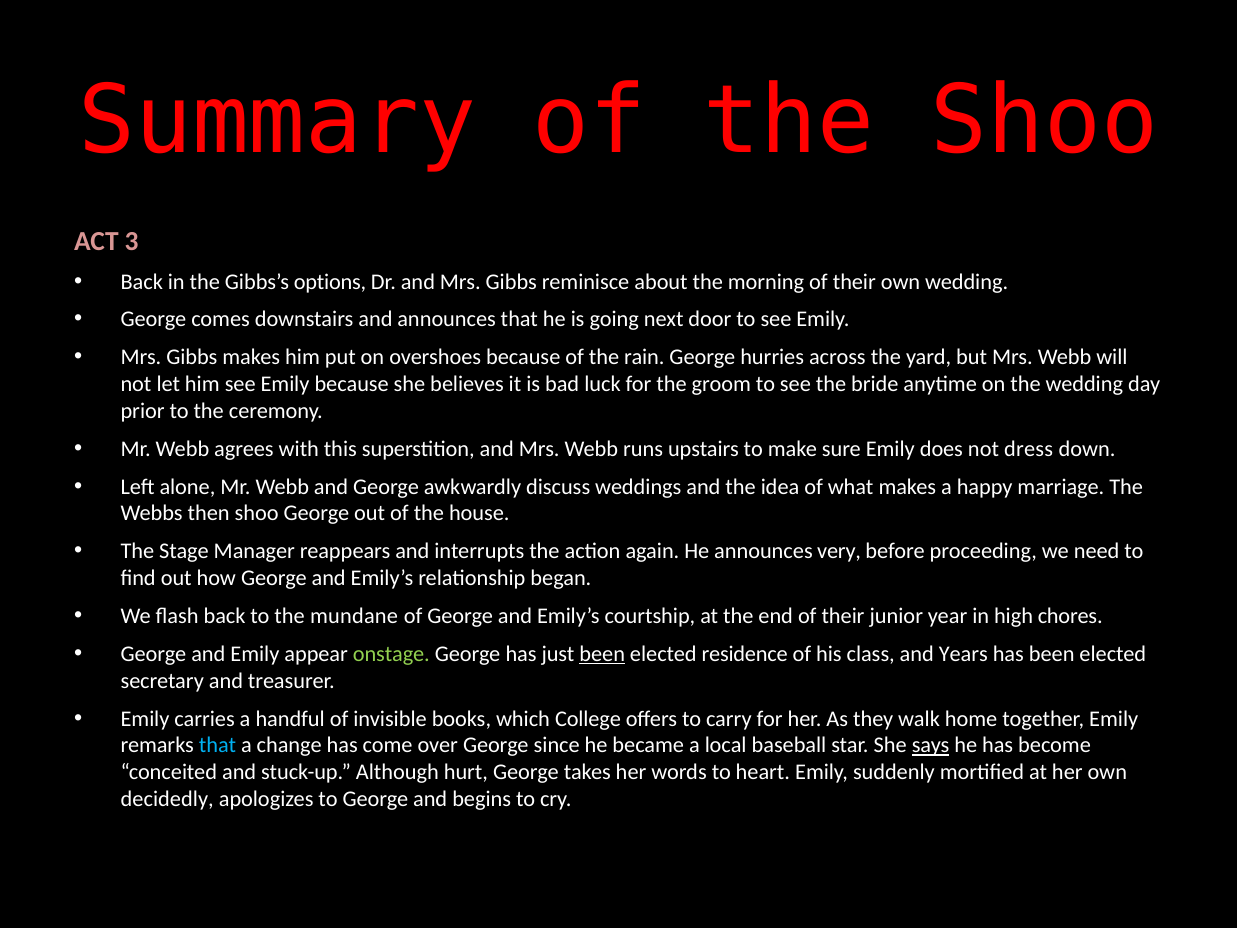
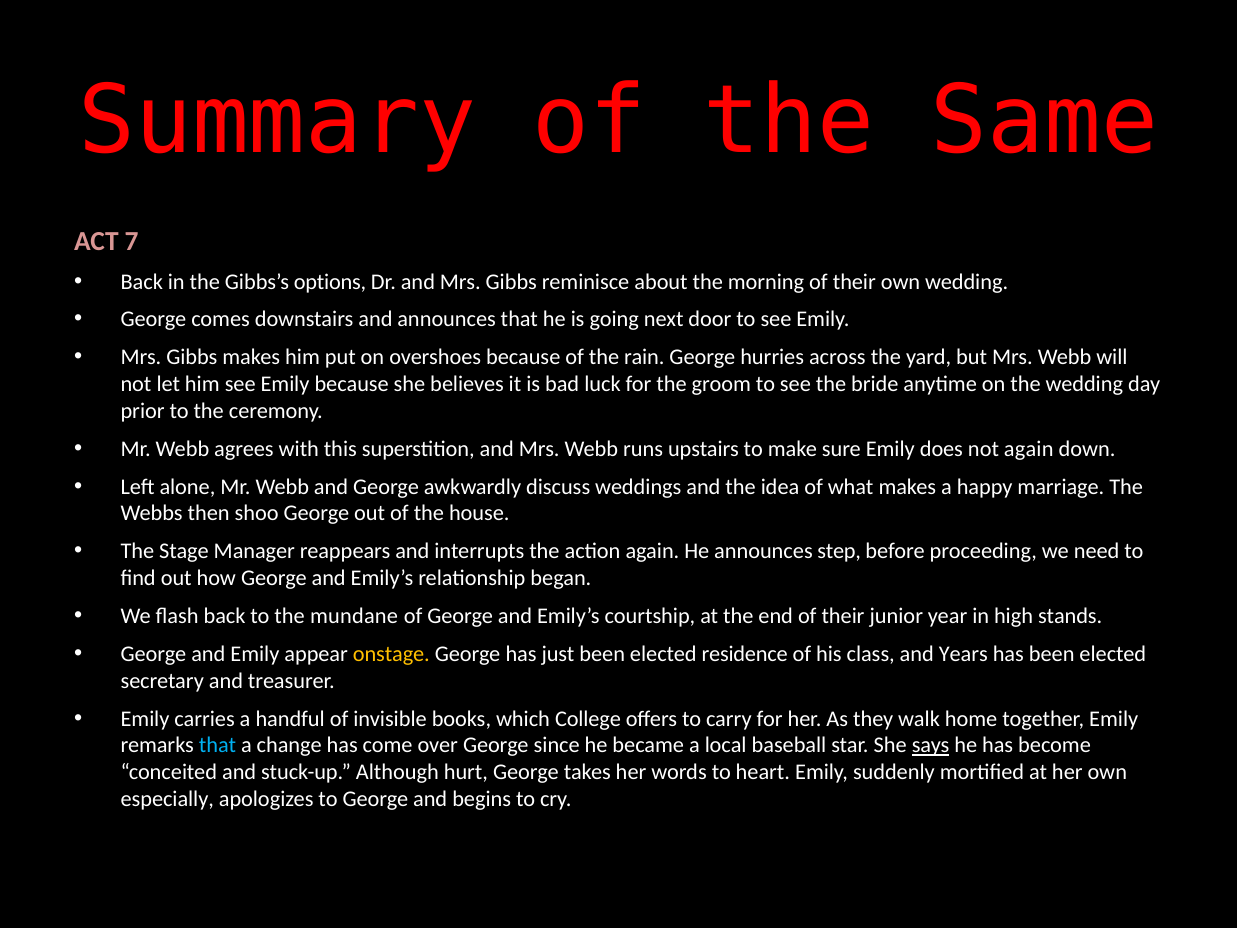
the Shoo: Shoo -> Same
3: 3 -> 7
not dress: dress -> again
very: very -> step
chores: chores -> stands
onstage colour: light green -> yellow
been at (602, 654) underline: present -> none
decidedly: decidedly -> especially
